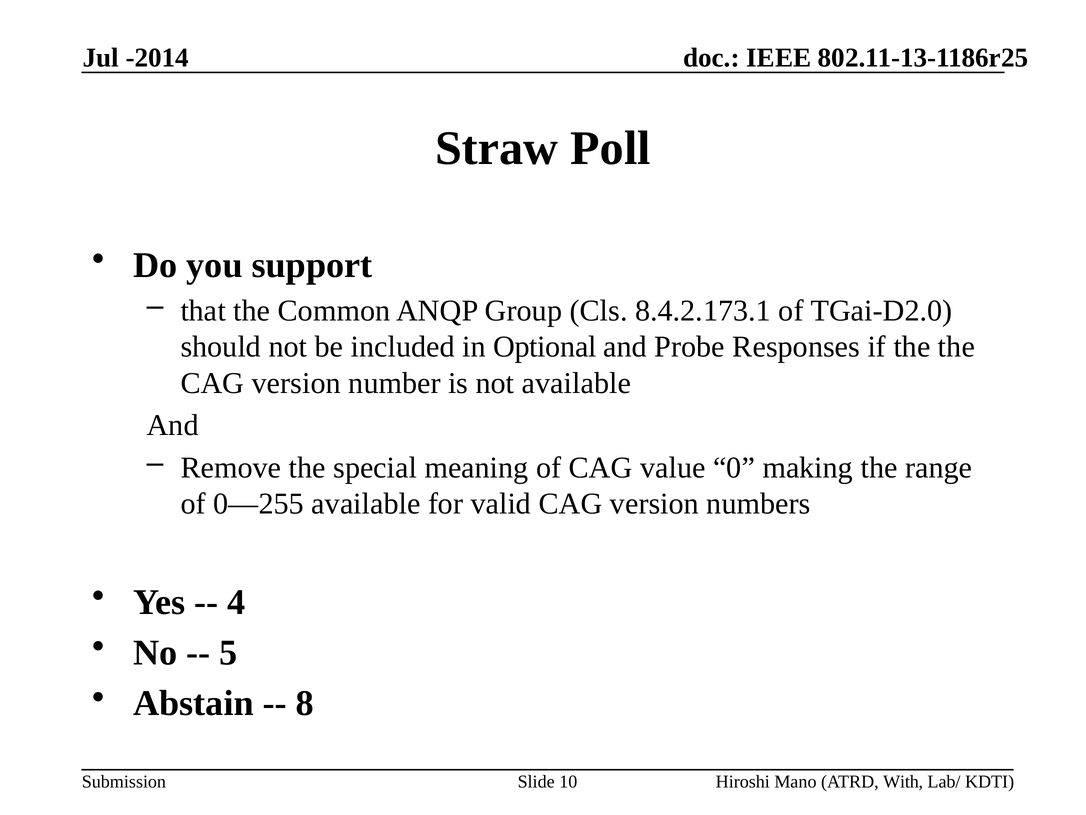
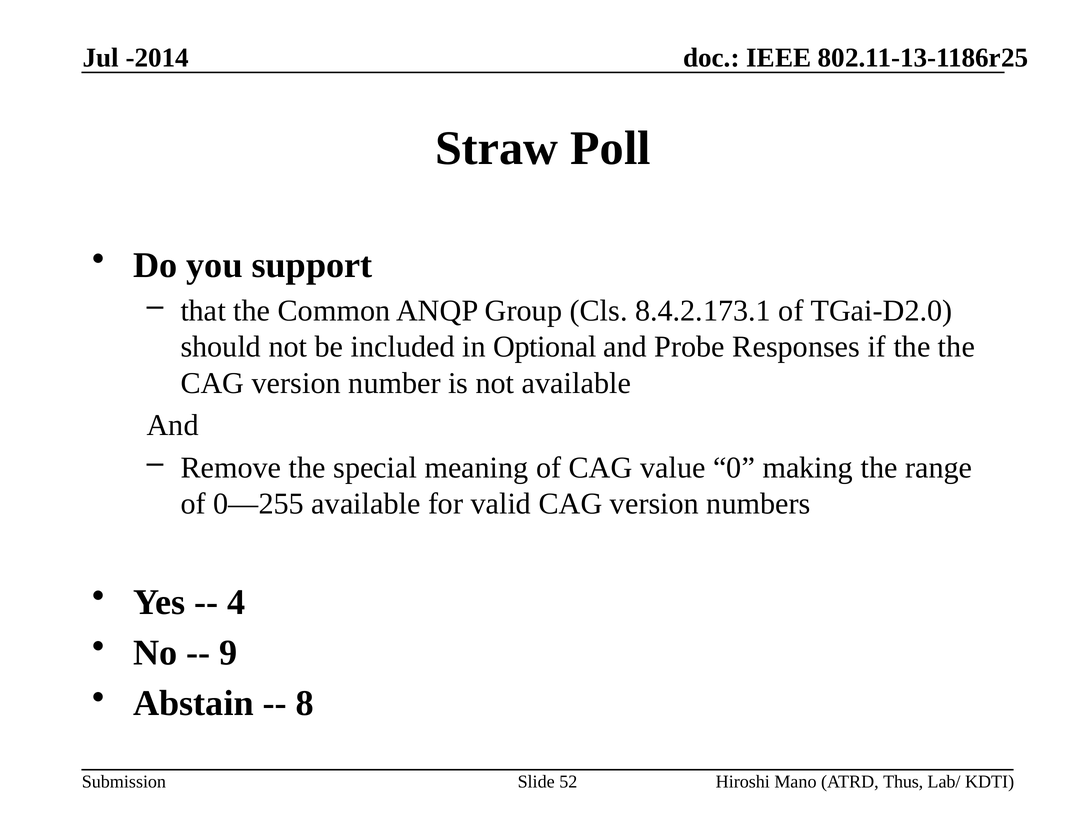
5: 5 -> 9
10: 10 -> 52
With: With -> Thus
